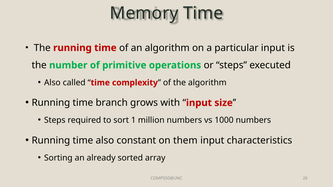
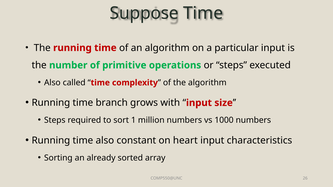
Memory: Memory -> Suppose
them: them -> heart
